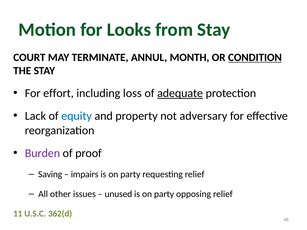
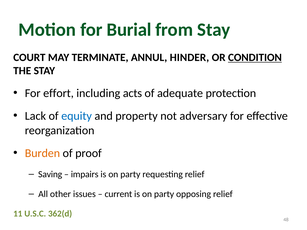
Looks: Looks -> Burial
MONTH: MONTH -> HINDER
loss: loss -> acts
adequate underline: present -> none
Burden colour: purple -> orange
unused: unused -> current
